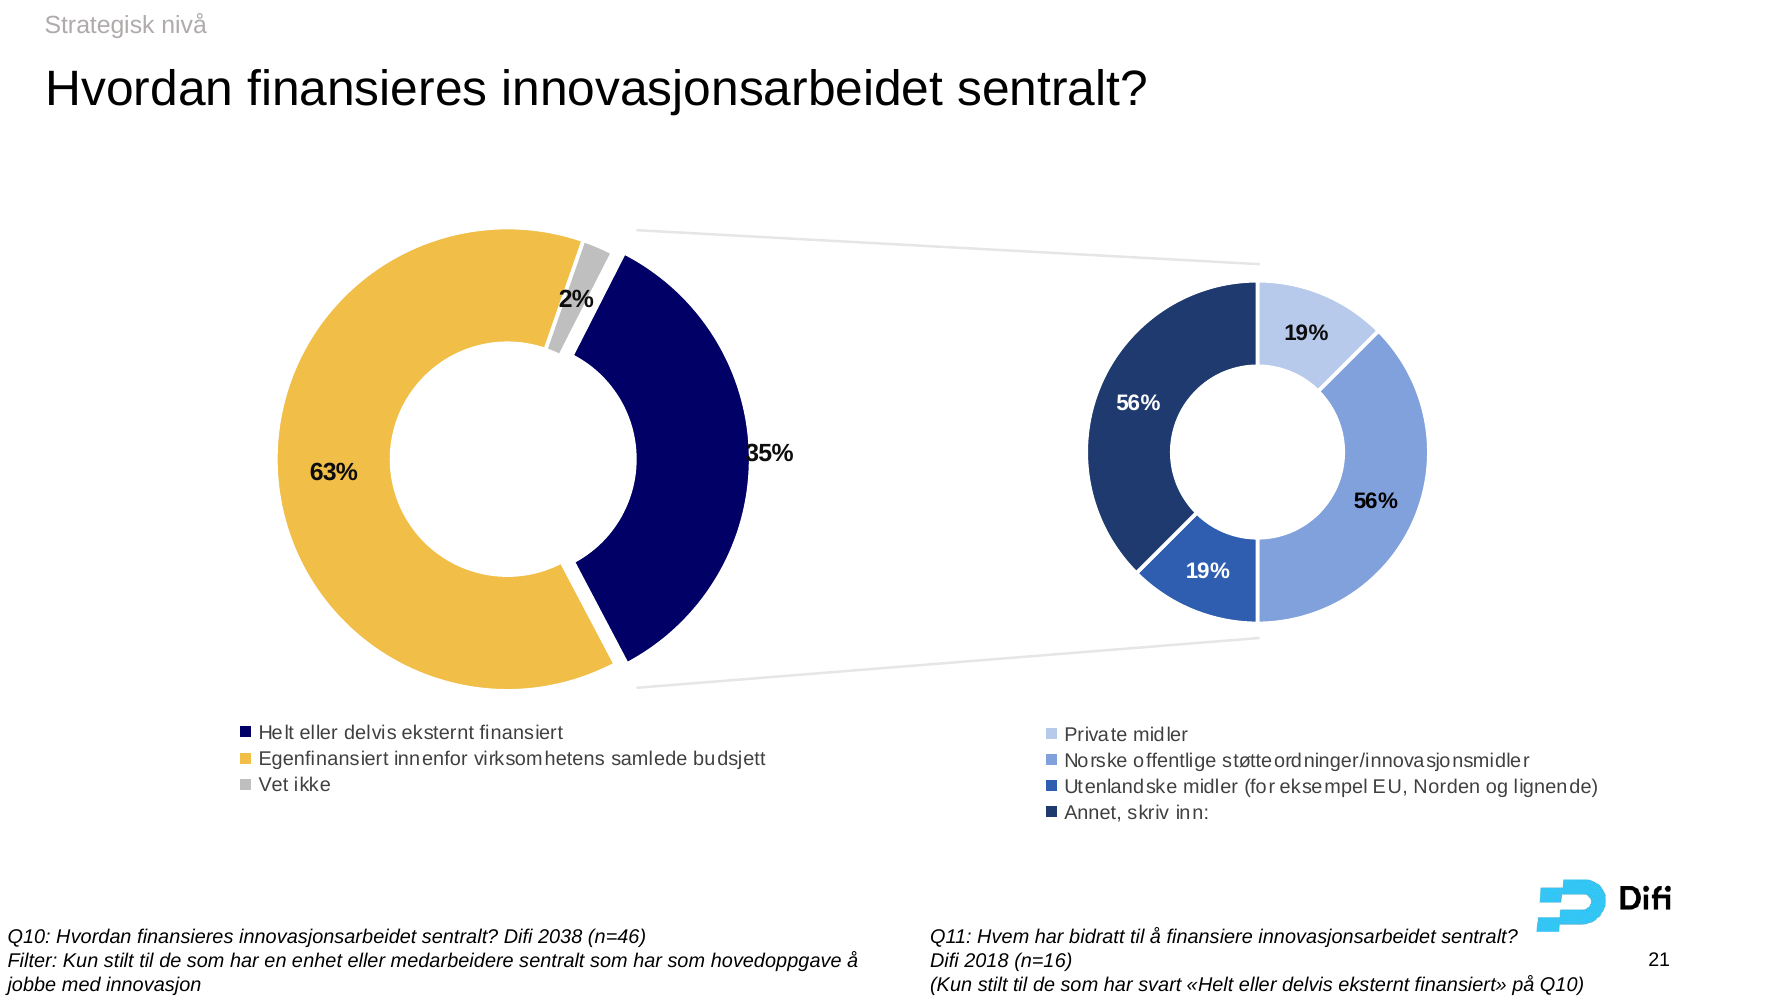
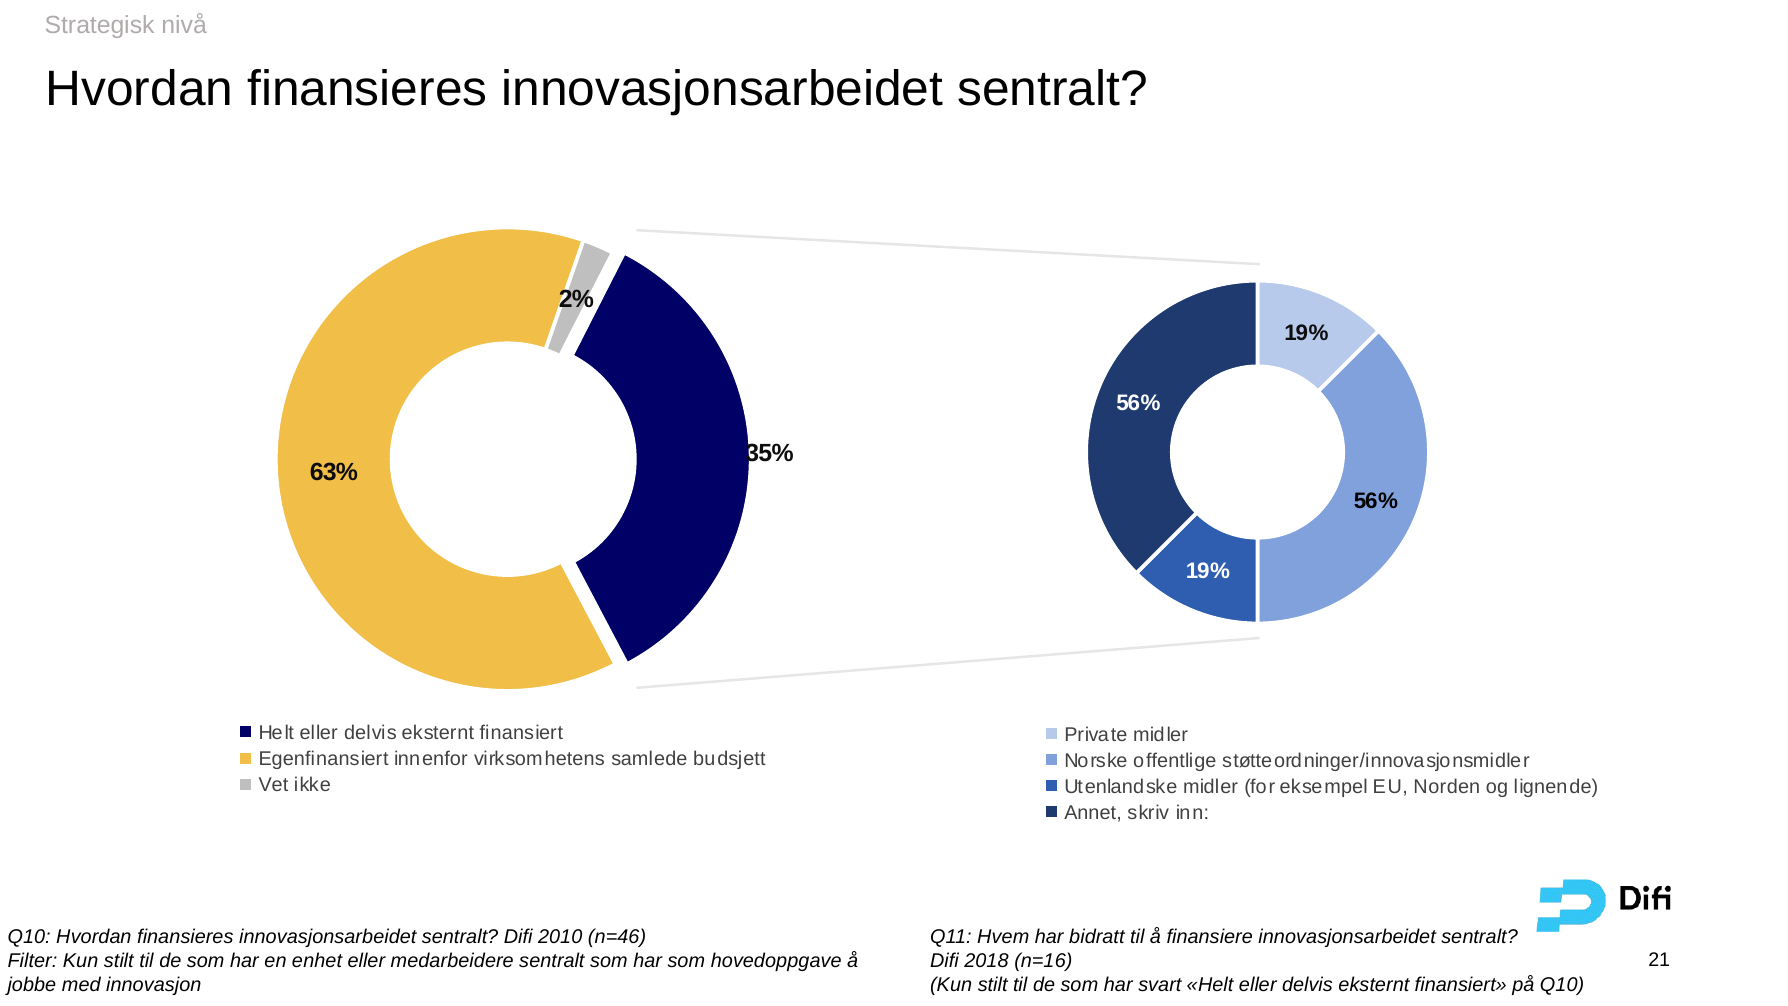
2038: 2038 -> 2010
